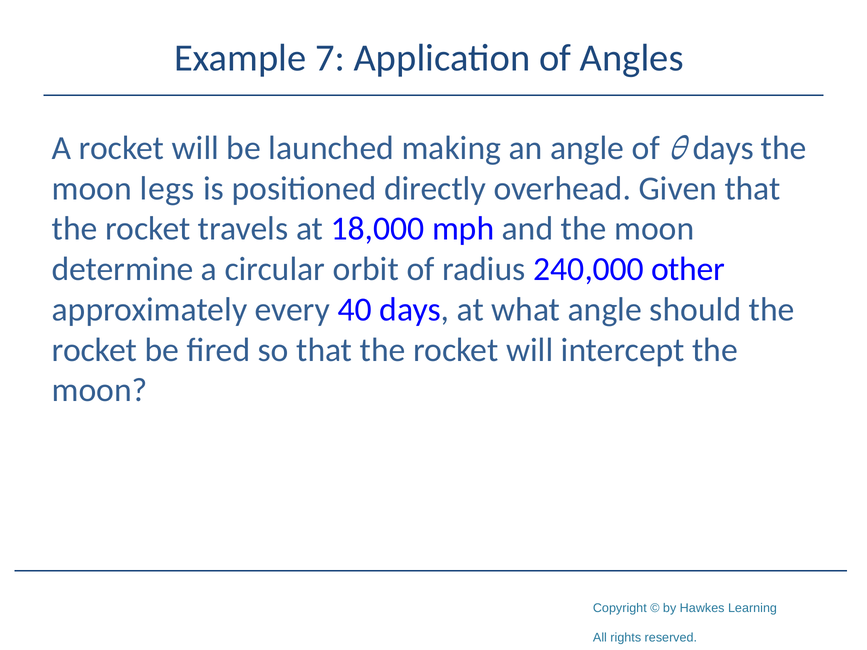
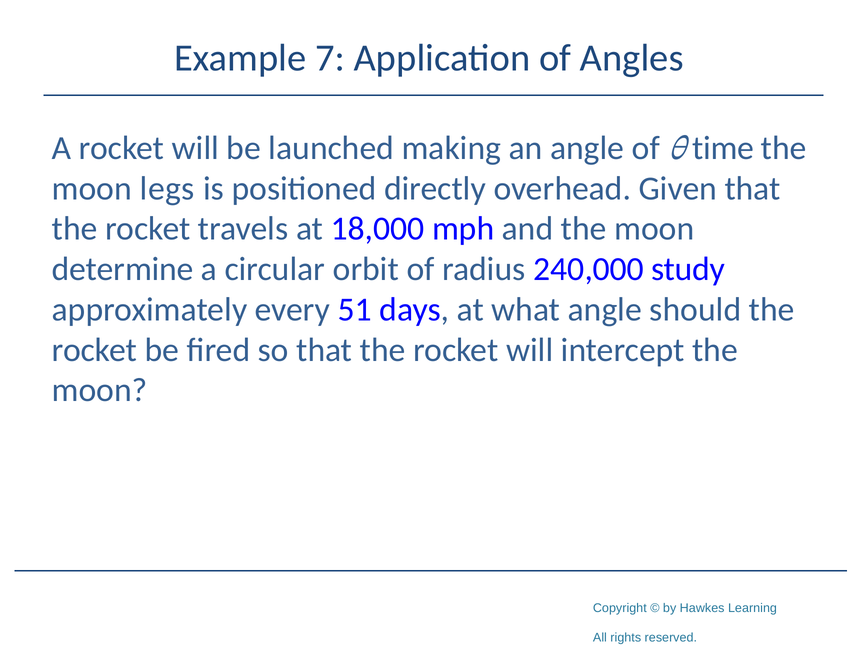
days at (723, 148): days -> time
other: other -> study
40: 40 -> 51
